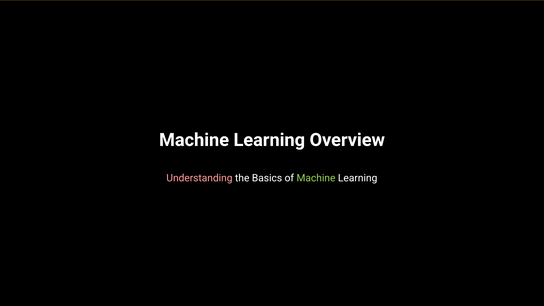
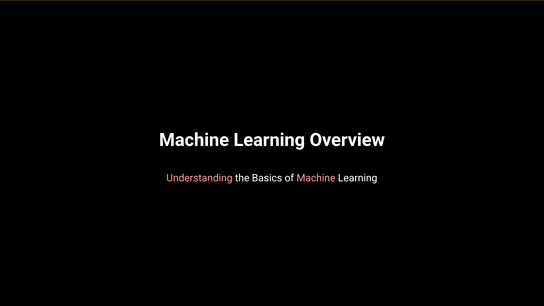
Machine at (316, 178) colour: light green -> pink
